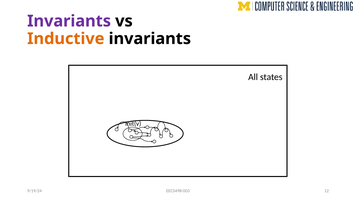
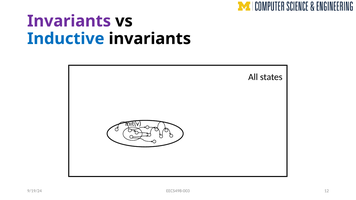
Inductive colour: orange -> blue
